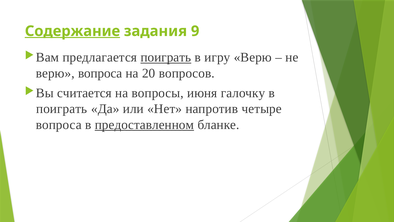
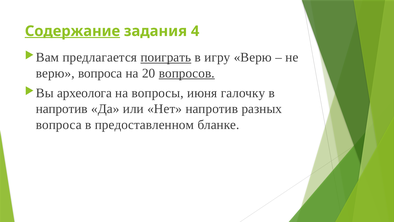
9: 9 -> 4
вопросов underline: none -> present
считается: считается -> археолога
поиграть at (62, 109): поиграть -> напротив
четыре: четыре -> разных
предоставленном underline: present -> none
